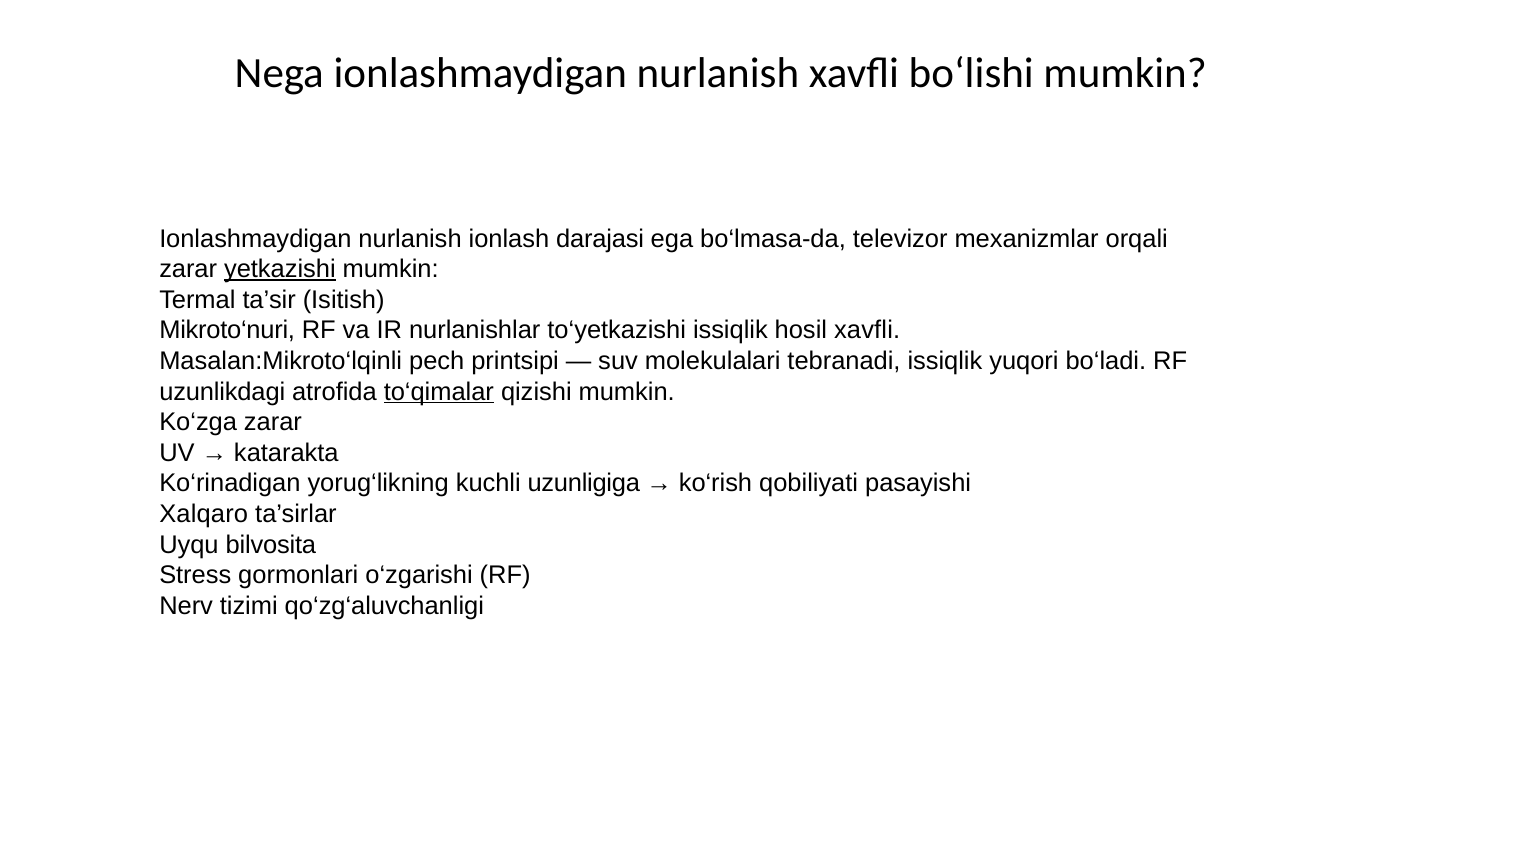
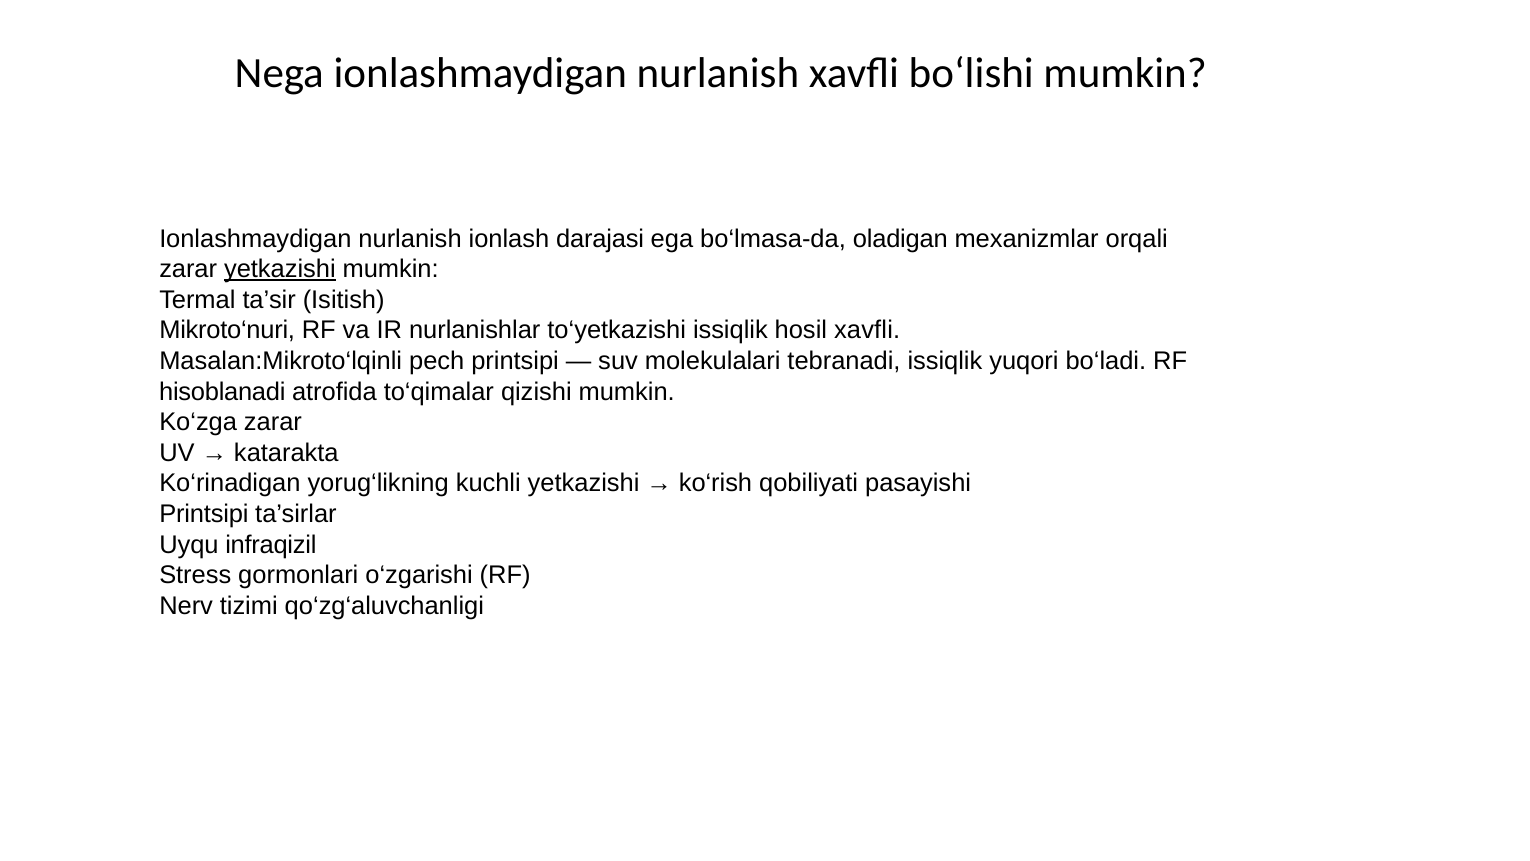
televizor: televizor -> oladigan
uzunlikdagi: uzunlikdagi -> hisoblanadi
to‘qimalar underline: present -> none
kuchli uzunligiga: uzunligiga -> yetkazishi
Xalqaro at (204, 514): Xalqaro -> Printsipi
bilvosita: bilvosita -> infraqizil
